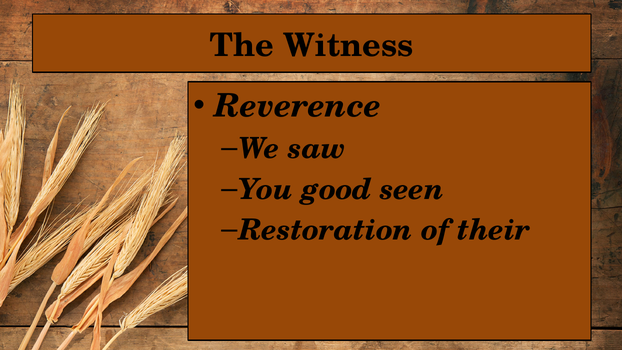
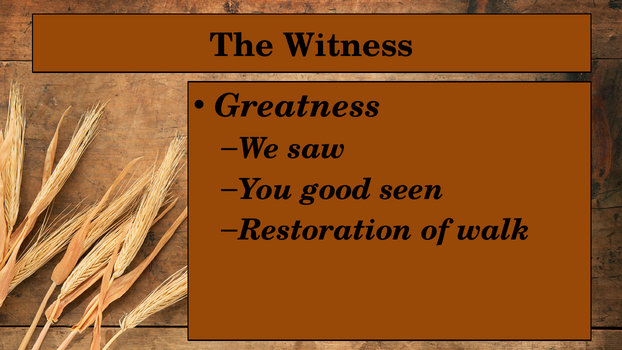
Reverence: Reverence -> Greatness
their: their -> walk
